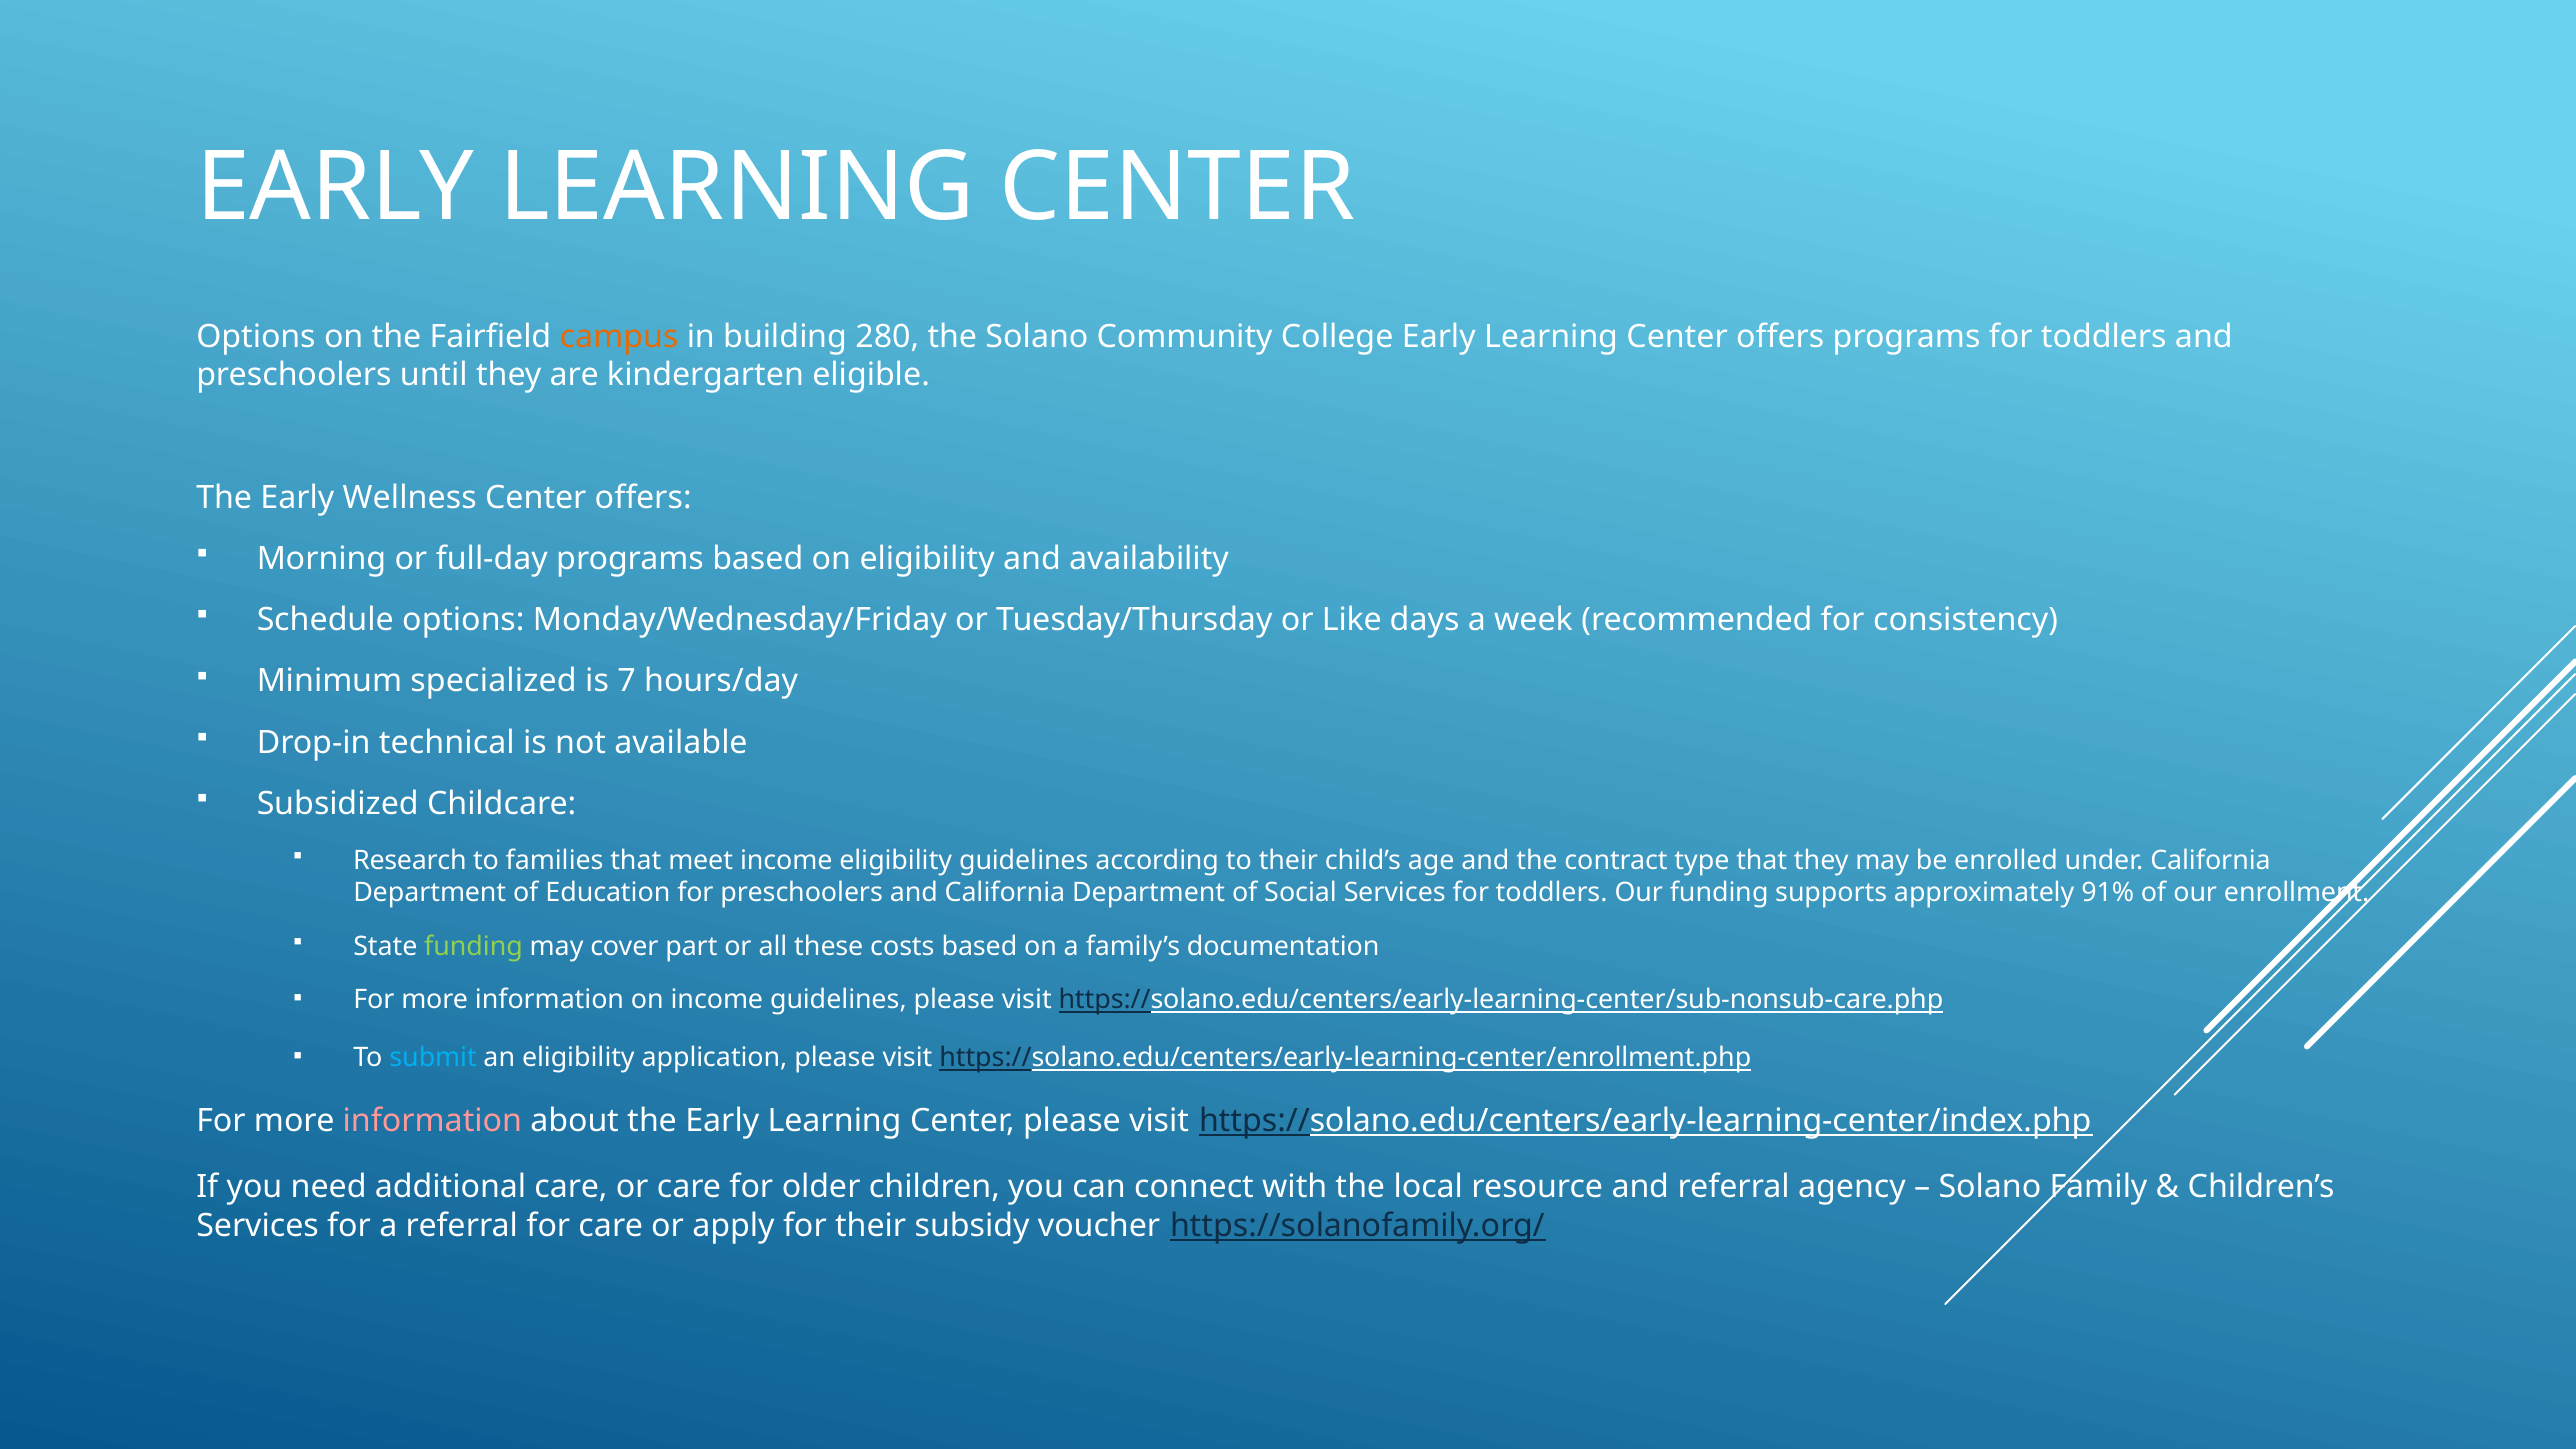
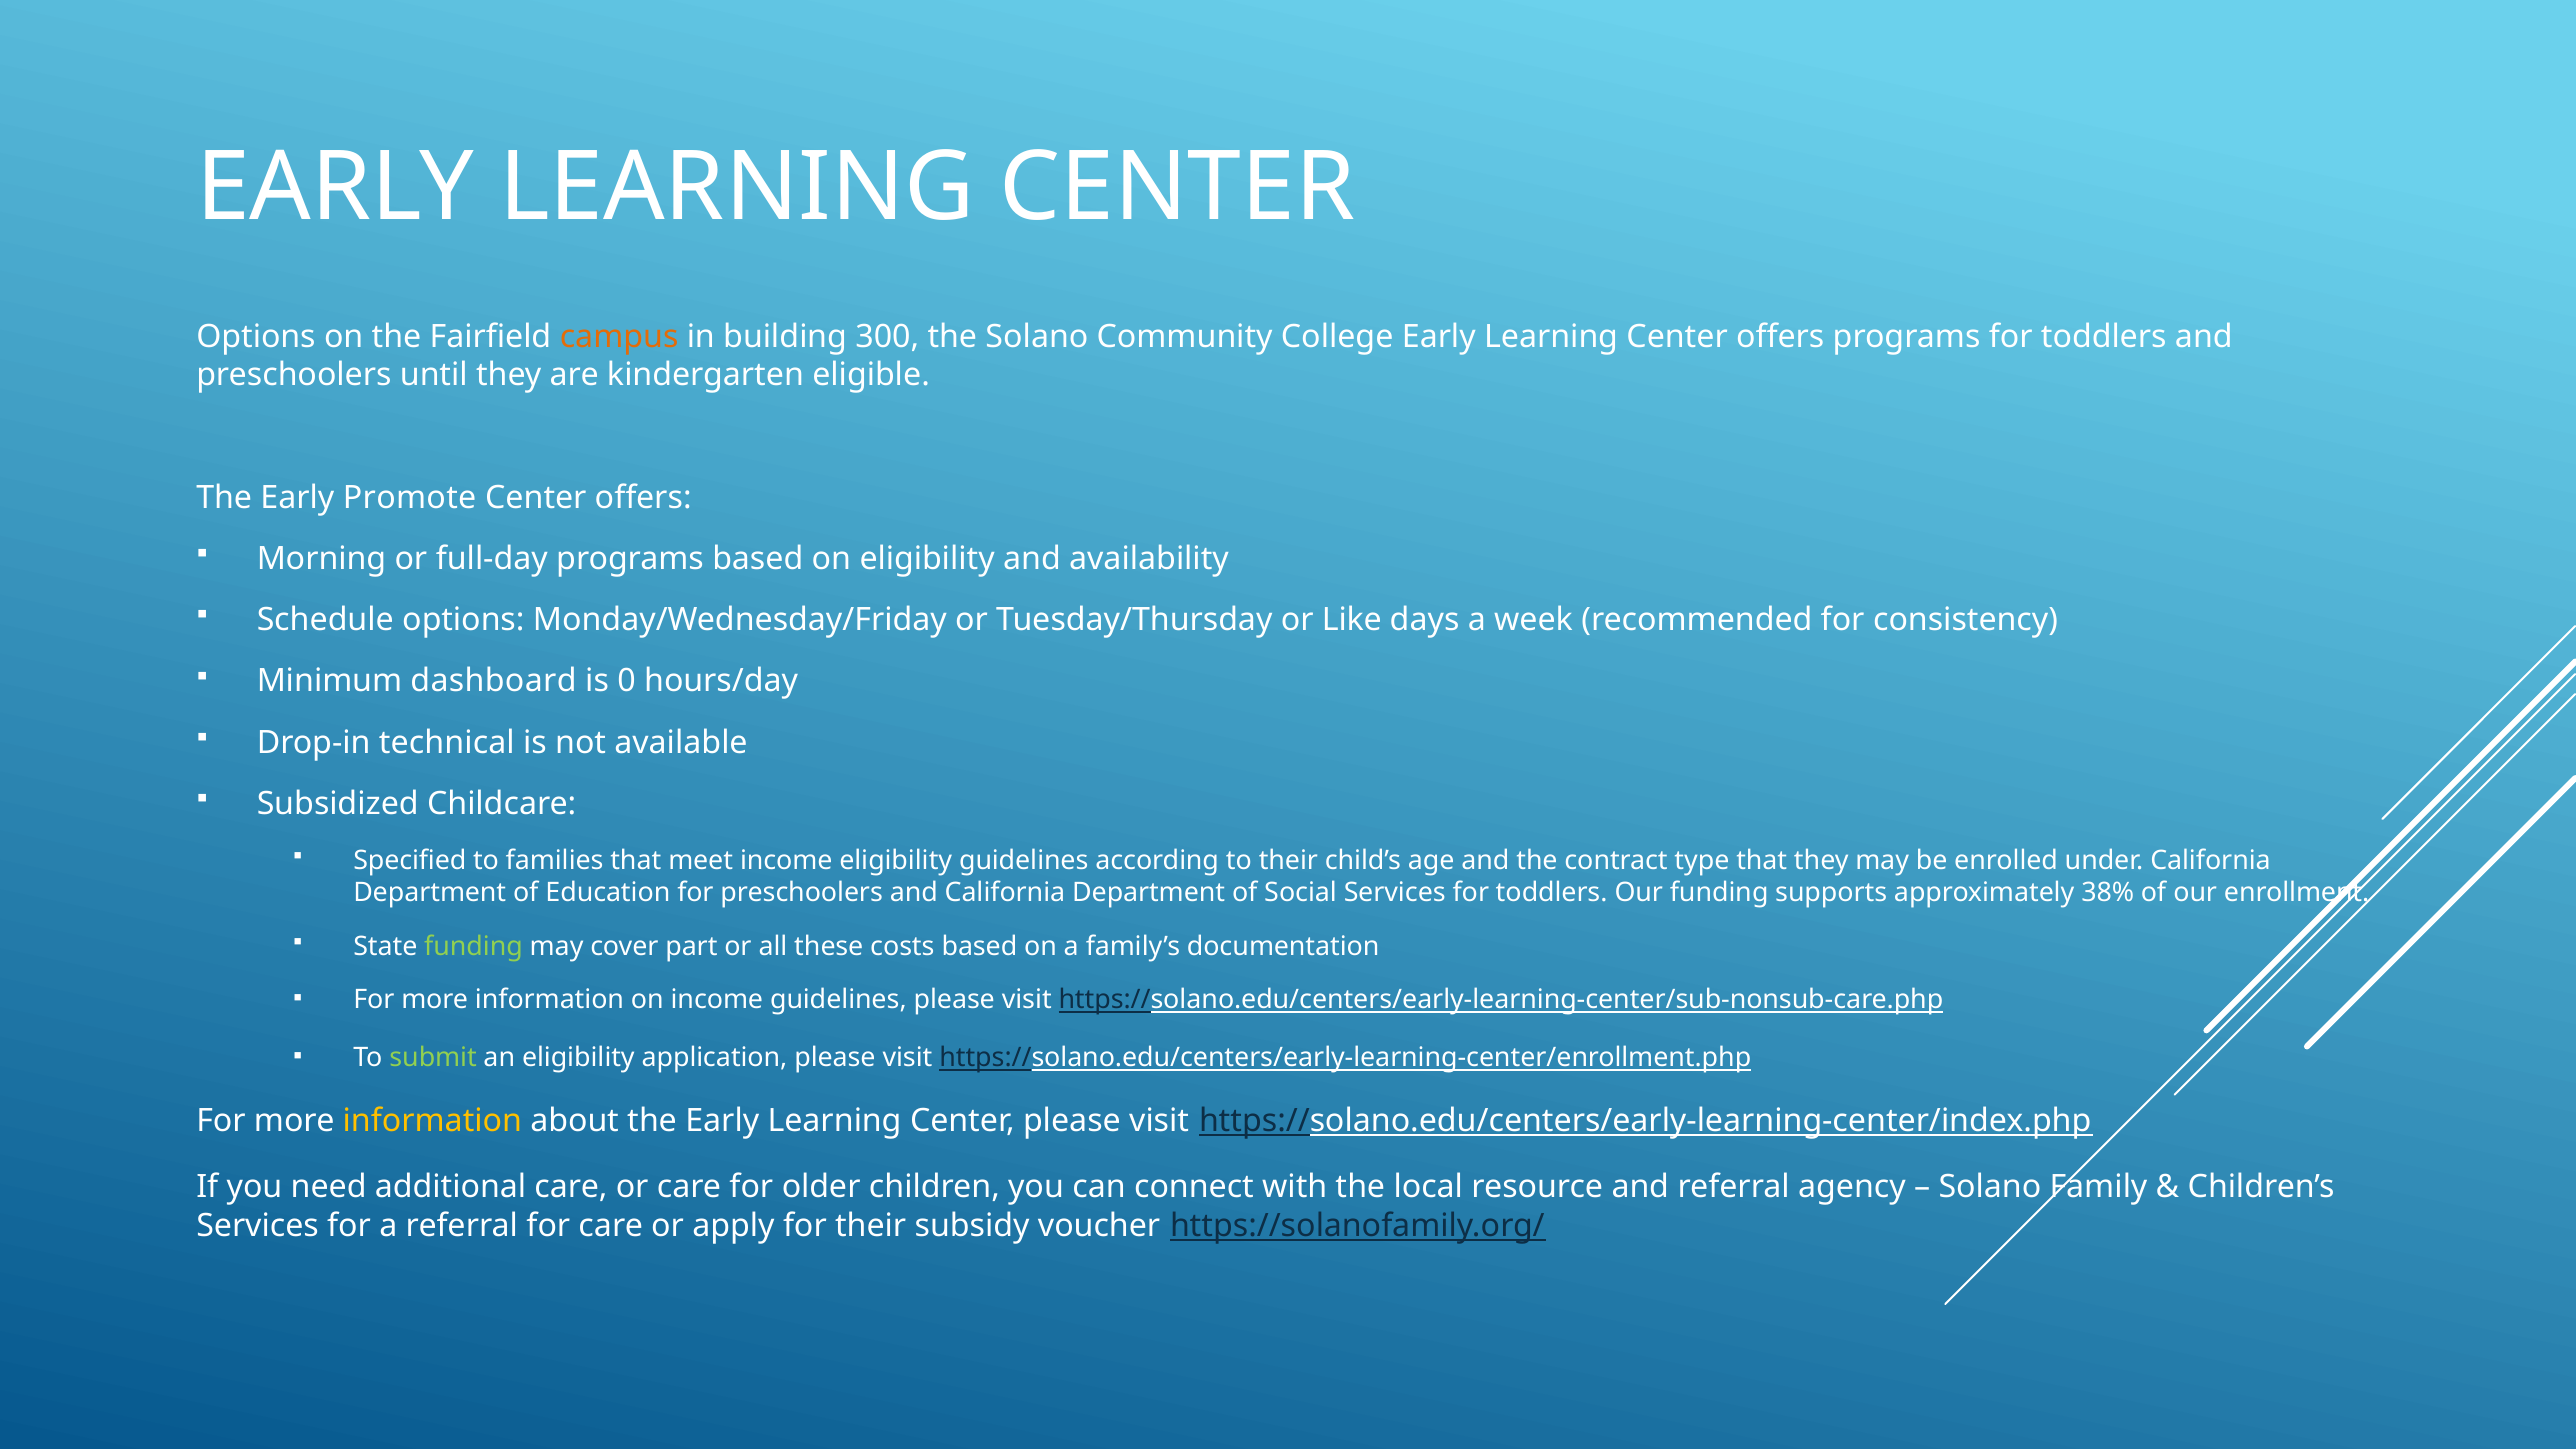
280: 280 -> 300
Wellness: Wellness -> Promote
specialized: specialized -> dashboard
7: 7 -> 0
Research: Research -> Specified
91%: 91% -> 38%
submit colour: light blue -> light green
information at (432, 1121) colour: pink -> yellow
